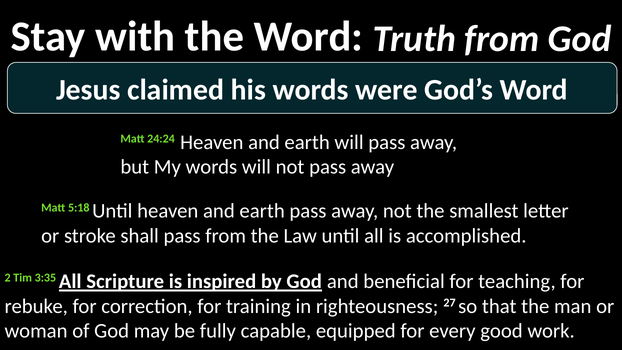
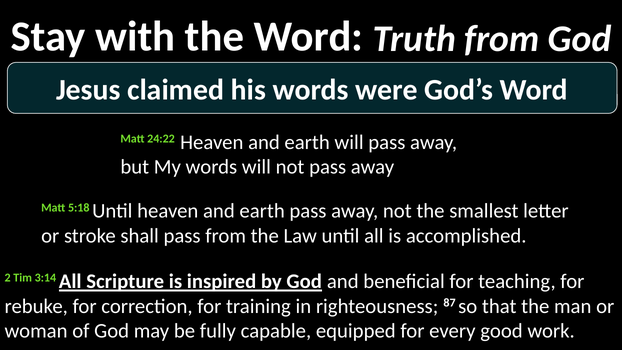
24:24: 24:24 -> 24:22
3:35: 3:35 -> 3:14
27: 27 -> 87
